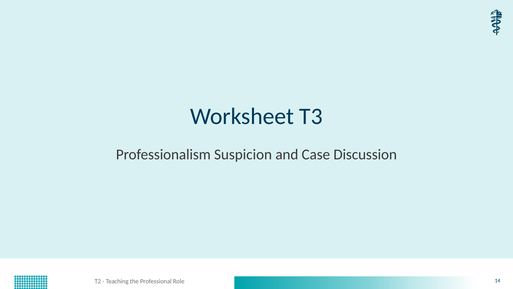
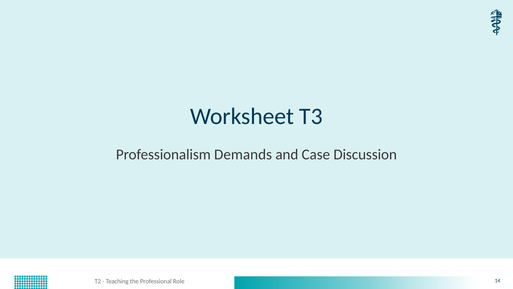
Suspicion: Suspicion -> Demands
